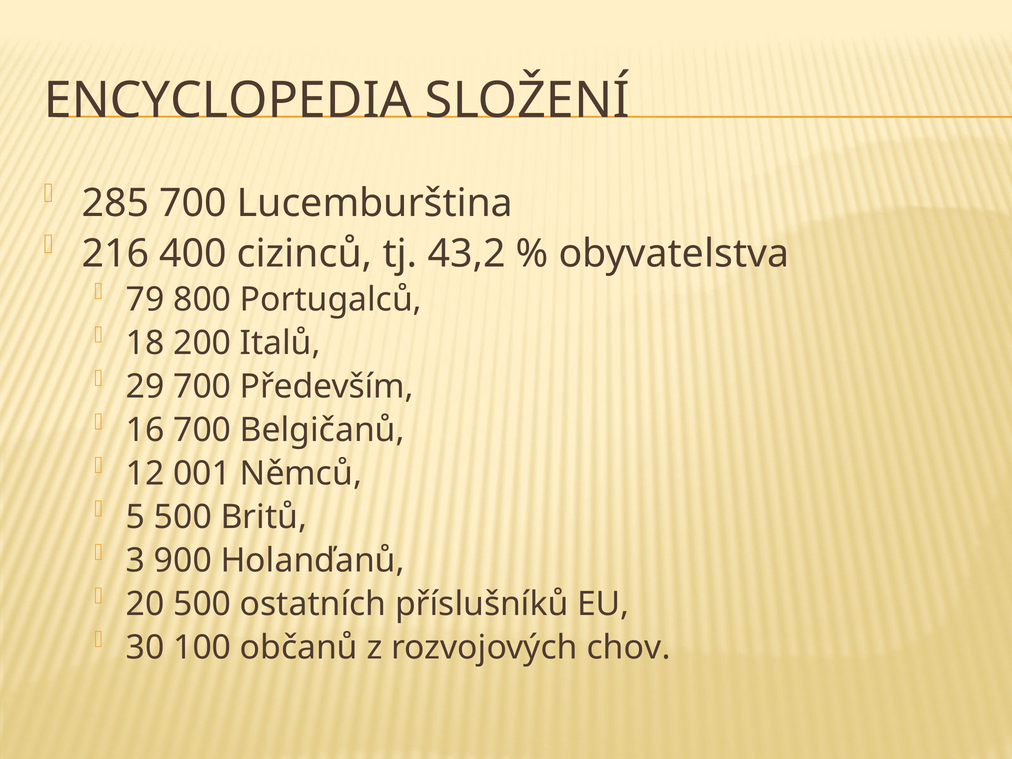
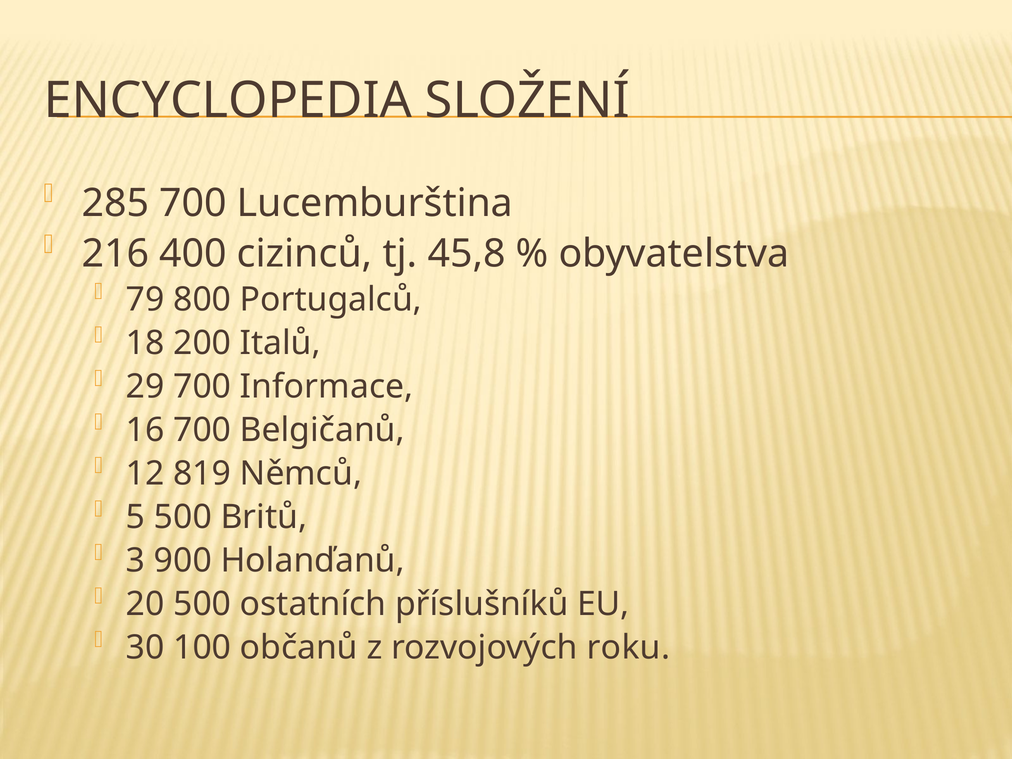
43,2: 43,2 -> 45,8
Především: Především -> Informace
001: 001 -> 819
chov: chov -> roku
